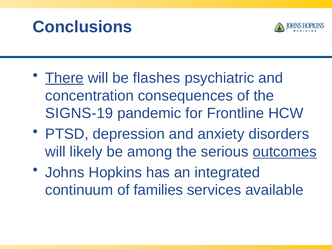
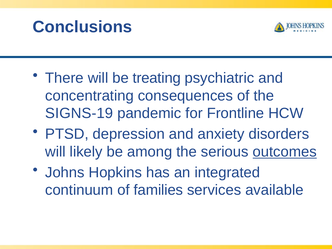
There underline: present -> none
flashes: flashes -> treating
concentration: concentration -> concentrating
